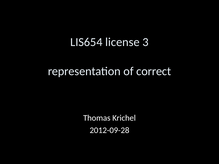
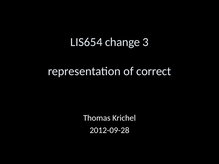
license: license -> change
